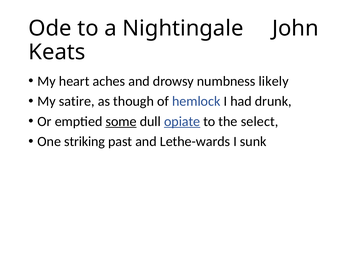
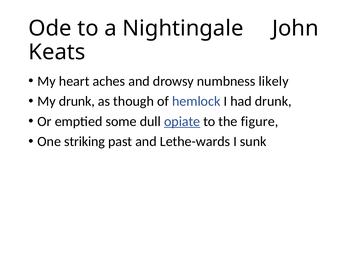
My satire: satire -> drunk
some underline: present -> none
select: select -> figure
